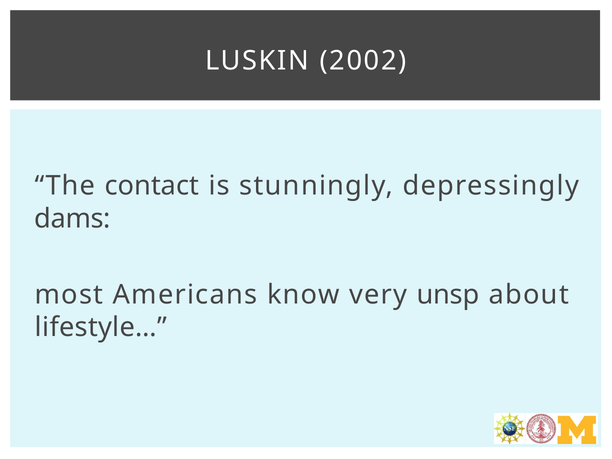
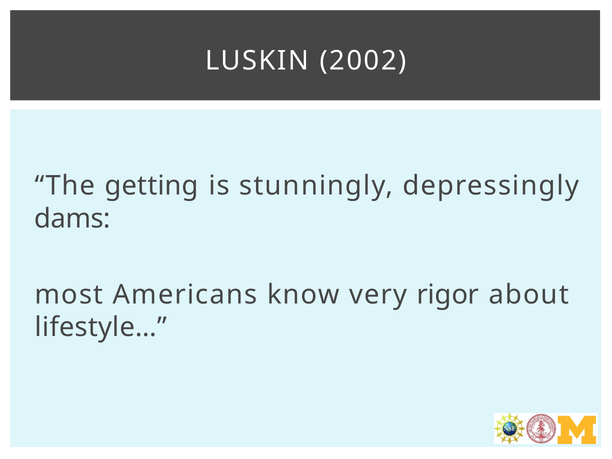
contact: contact -> getting
unsp: unsp -> rigor
